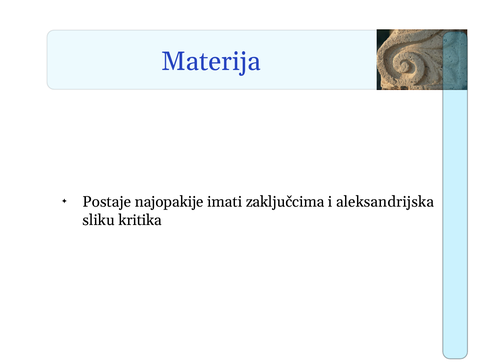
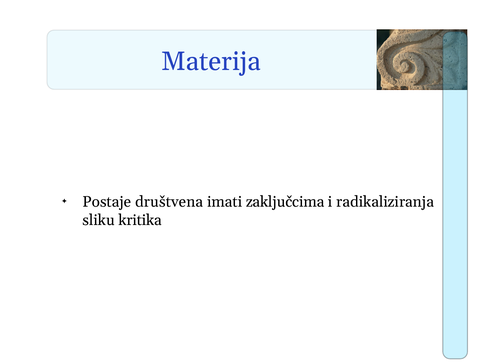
najopakije: najopakije -> društvena
aleksandrijska: aleksandrijska -> radikaliziranja
